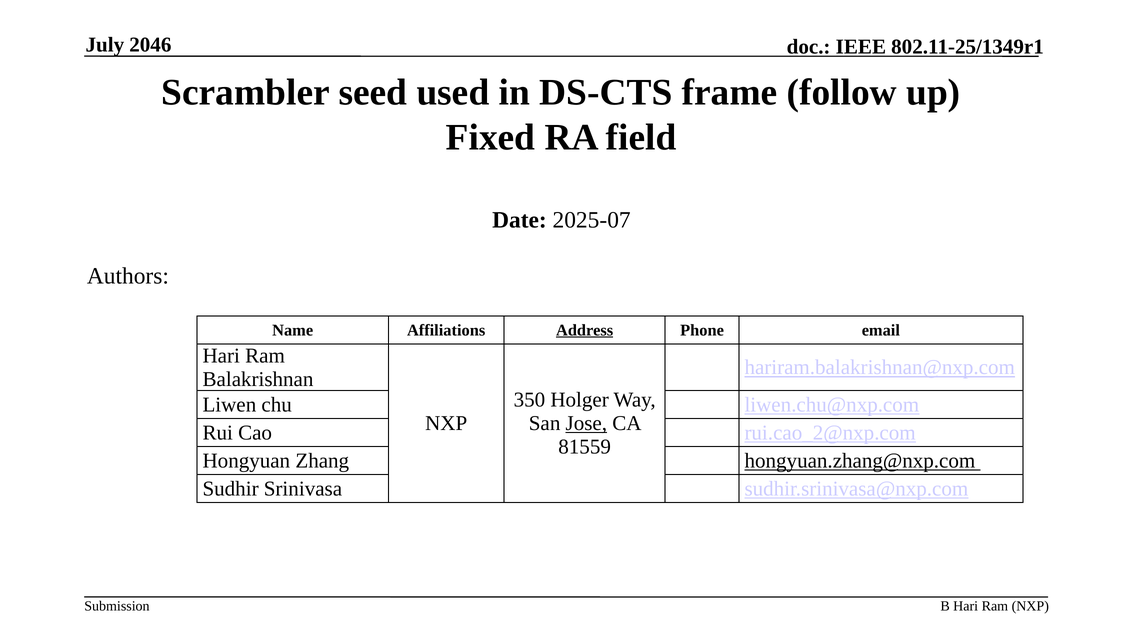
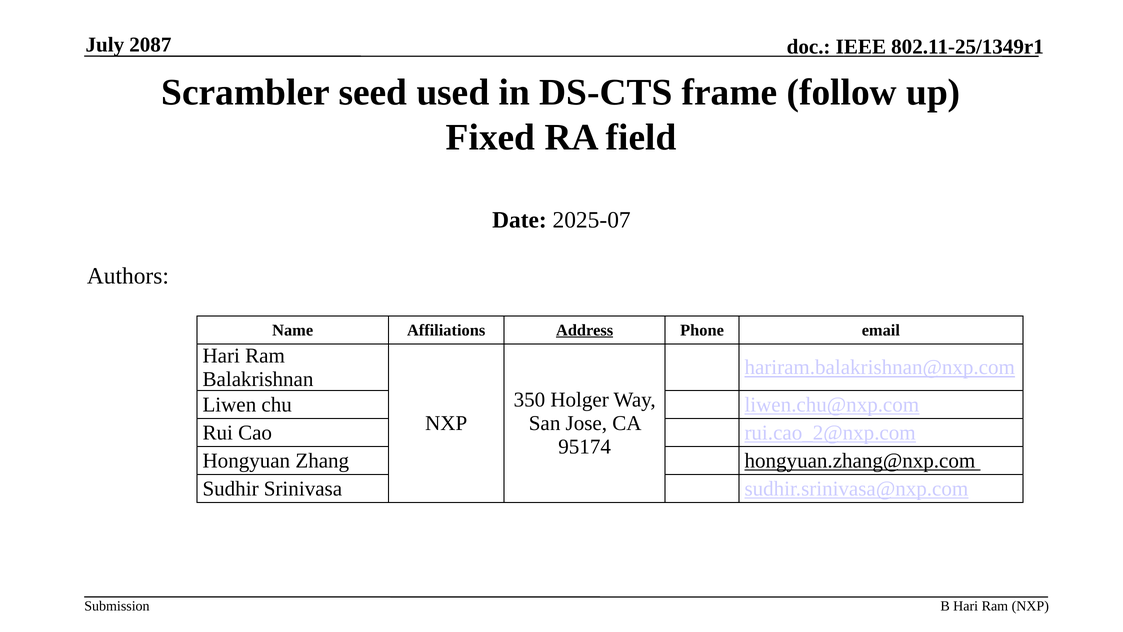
2046: 2046 -> 2087
Jose underline: present -> none
81559: 81559 -> 95174
